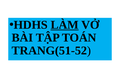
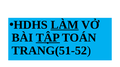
TẬP underline: none -> present
